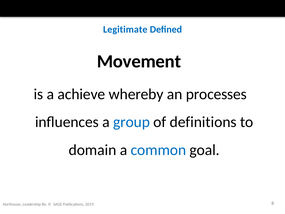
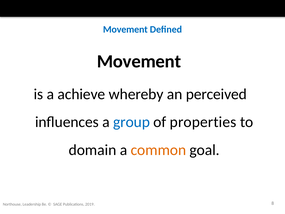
Legitimate at (125, 29): Legitimate -> Movement
processes: processes -> perceived
definitions: definitions -> properties
common colour: blue -> orange
